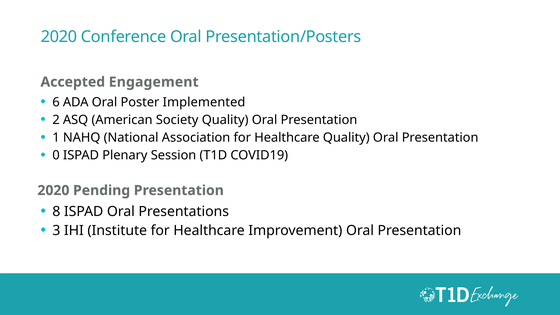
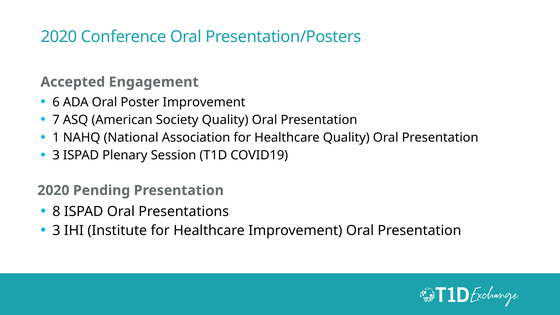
Poster Implemented: Implemented -> Improvement
2: 2 -> 7
0 at (56, 155): 0 -> 3
